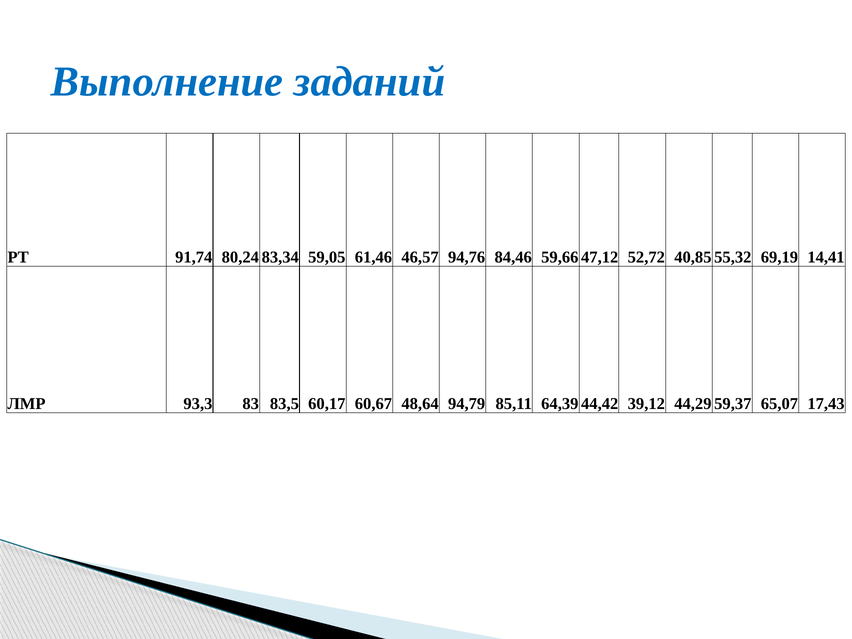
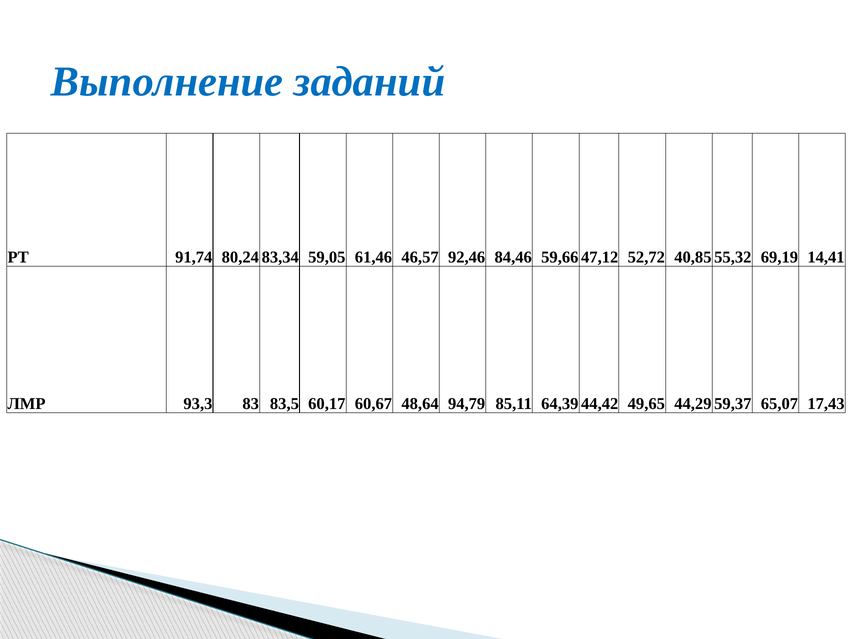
94,76: 94,76 -> 92,46
39,12: 39,12 -> 49,65
